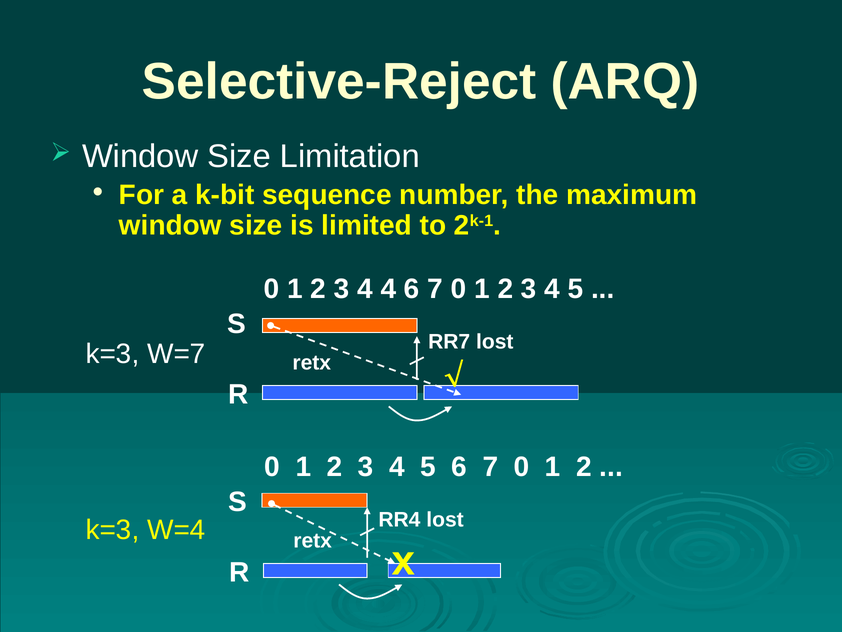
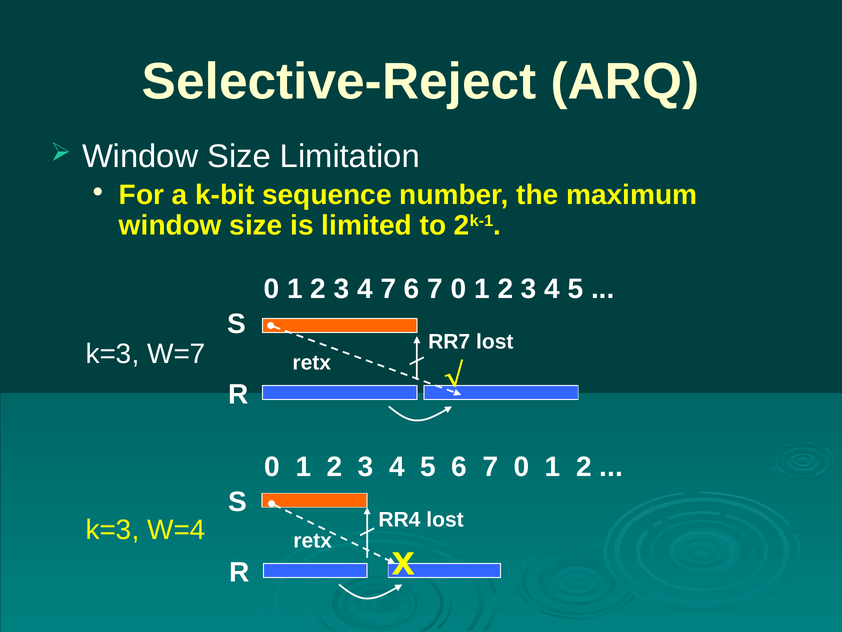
4 4: 4 -> 7
